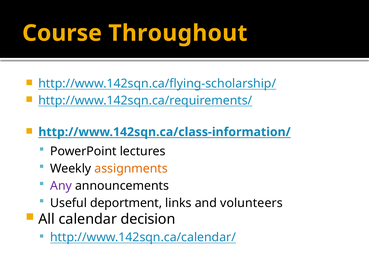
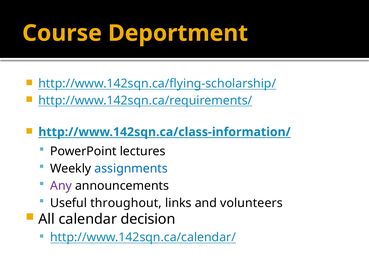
Throughout: Throughout -> Deportment
assignments colour: orange -> blue
deportment: deportment -> throughout
